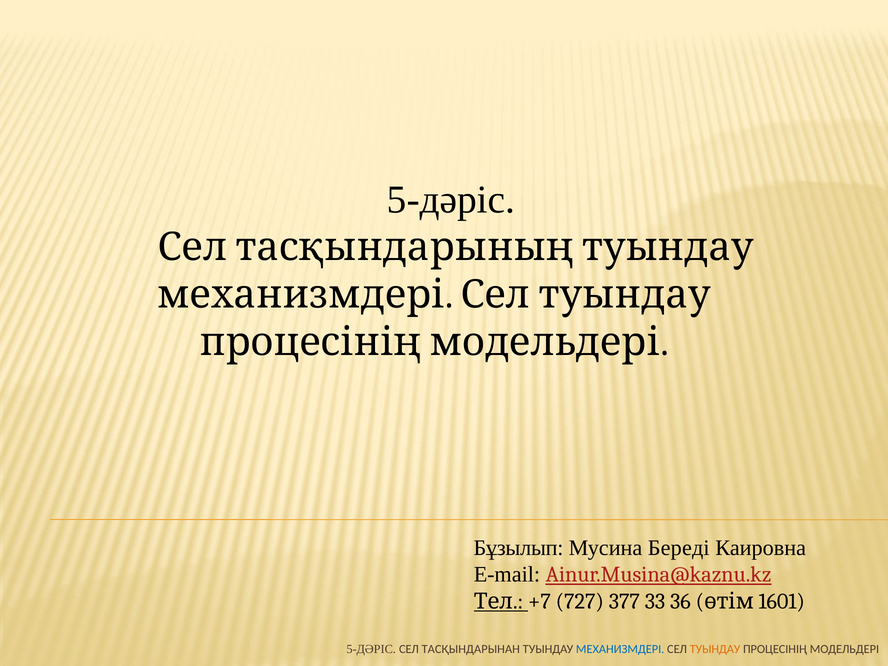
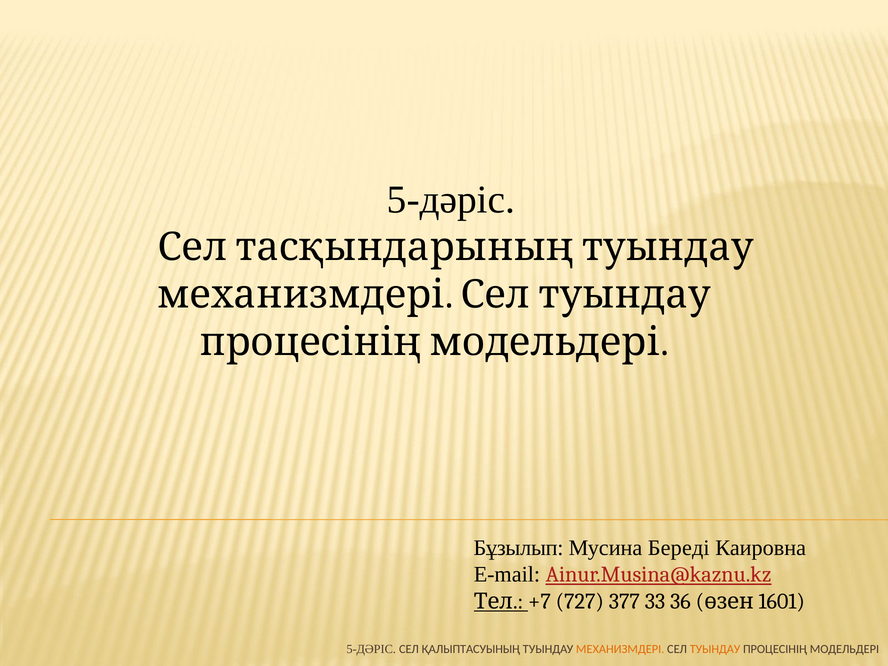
өтім: өтім -> өзен
ТАСҚЫНДАРЫНАН: ТАСҚЫНДАРЫНАН -> ҚАЛЫПТАСУЫНЫҢ
МЕХАНИЗМДЕРІ at (620, 649) colour: blue -> orange
